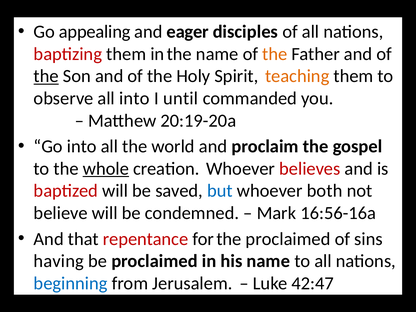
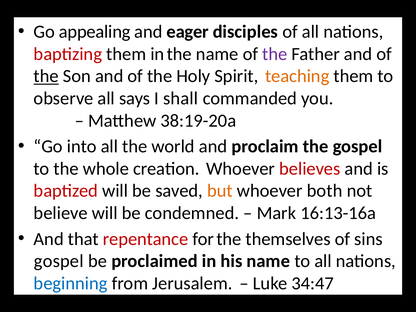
the at (275, 54) colour: orange -> purple
all into: into -> says
until: until -> shall
20:19-20a: 20:19-20a -> 38:19-20a
whole underline: present -> none
but colour: blue -> orange
16:56-16a: 16:56-16a -> 16:13-16a
the proclaimed: proclaimed -> themselves
having at (59, 261): having -> gospel
42:47: 42:47 -> 34:47
